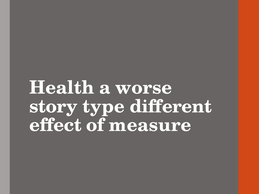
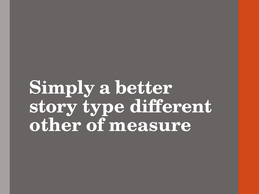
Health: Health -> Simply
worse: worse -> better
effect: effect -> other
